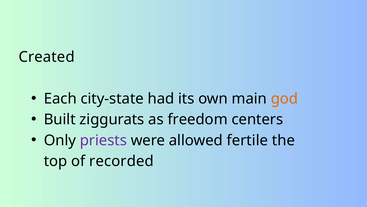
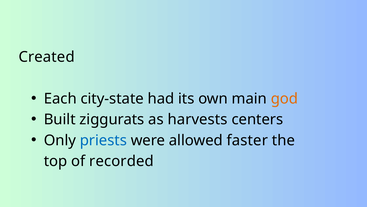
freedom: freedom -> harvests
priests colour: purple -> blue
fertile: fertile -> faster
